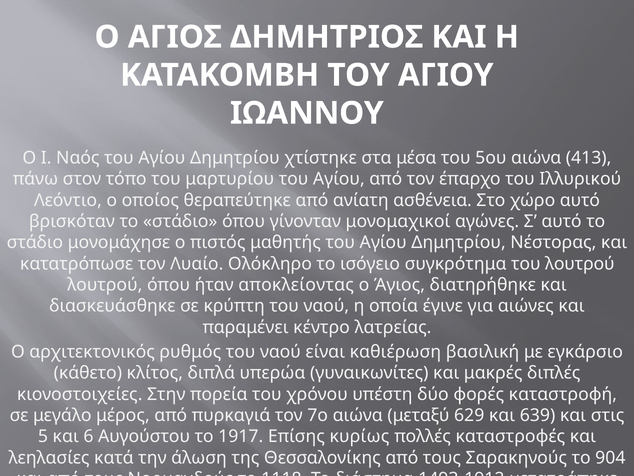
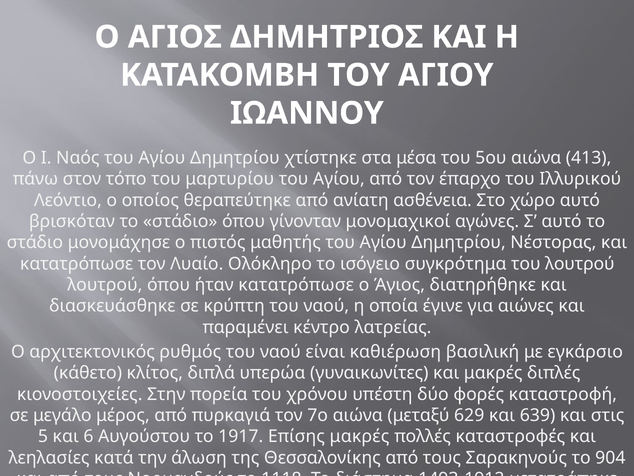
ήταν αποκλείοντας: αποκλείοντας -> κατατρόπωσε
Επίσης κυρίως: κυρίως -> μακρές
